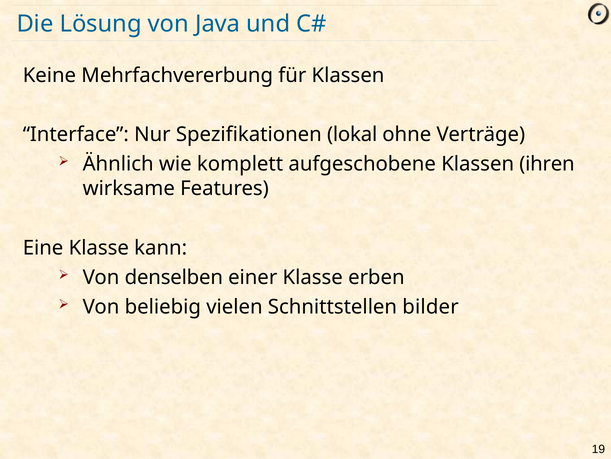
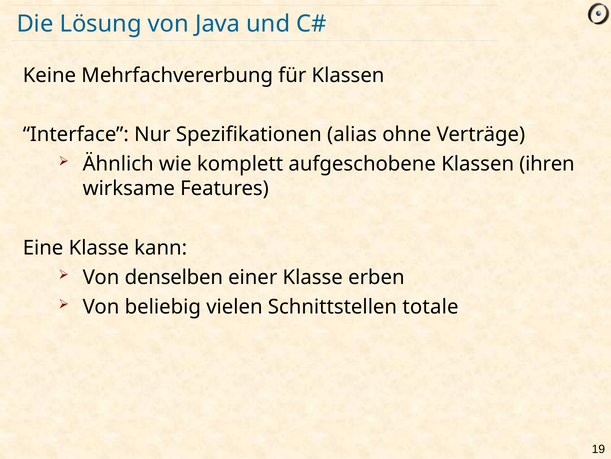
lokal: lokal -> alias
bilder: bilder -> totale
